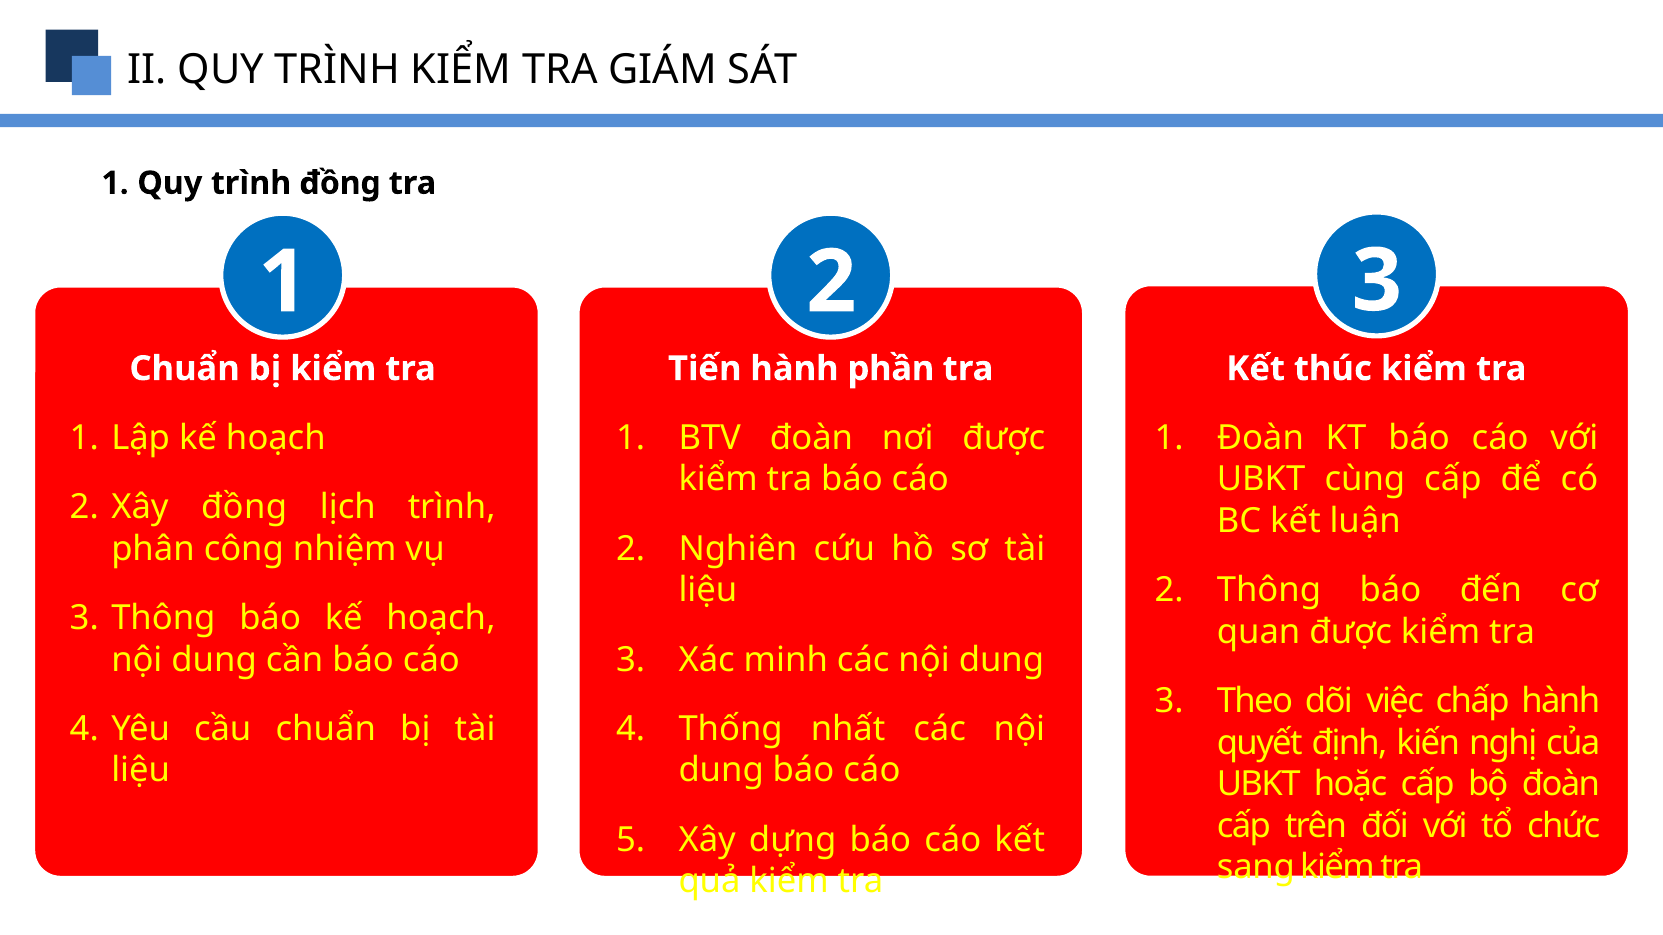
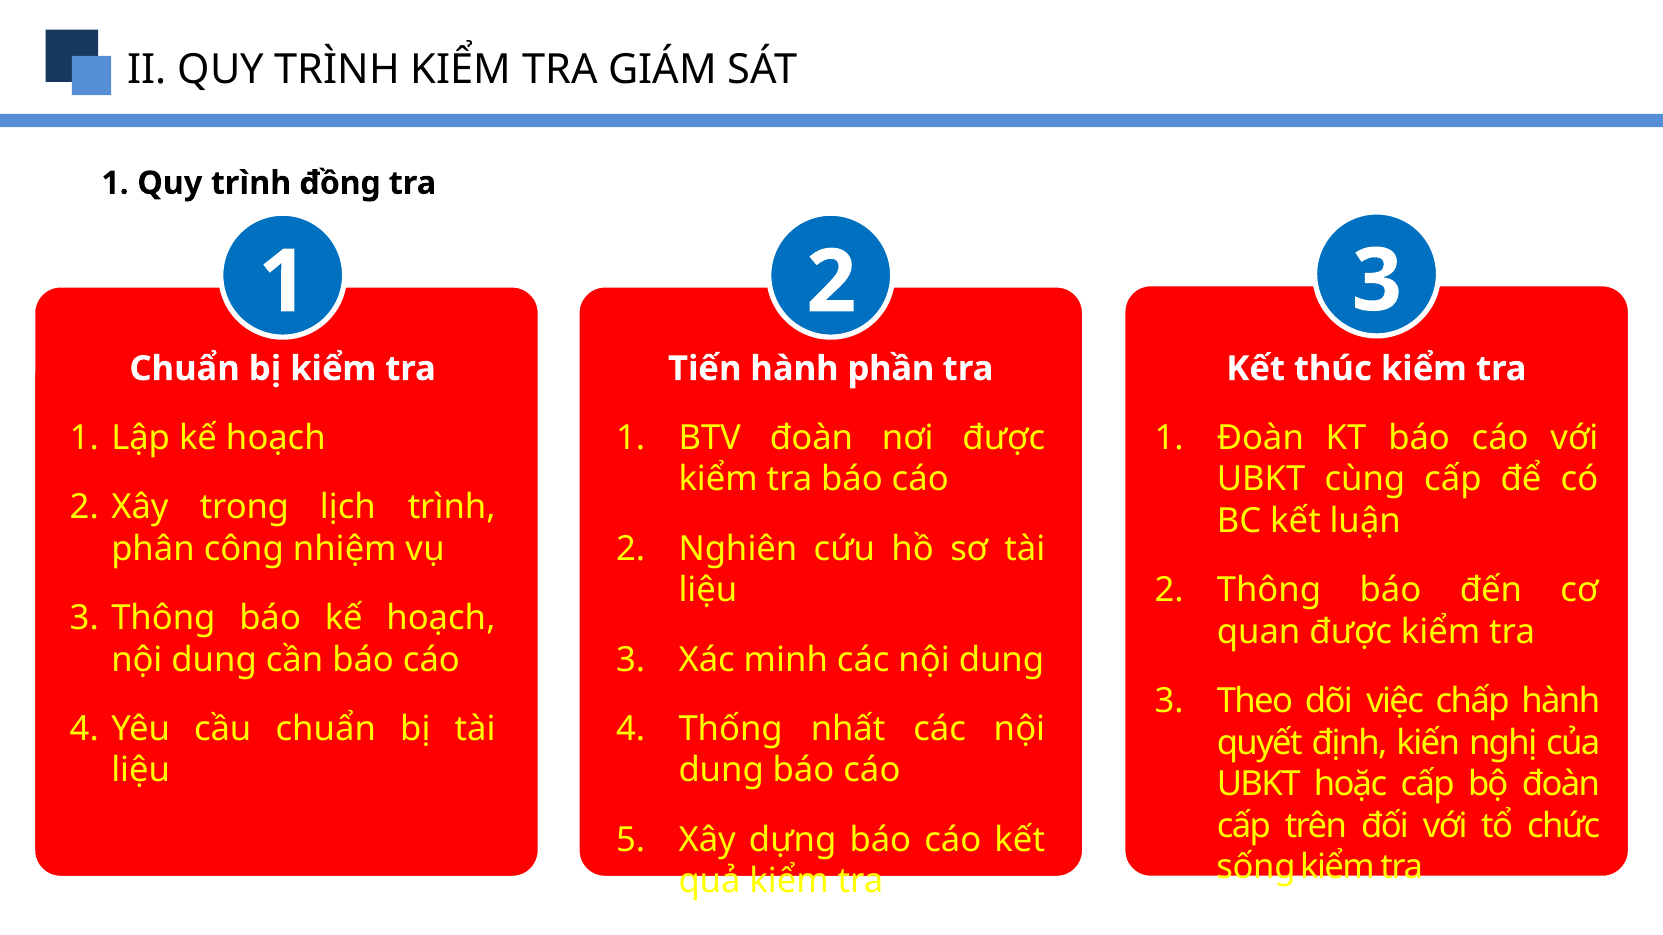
Xây đồng: đồng -> trong
sang: sang -> sống
